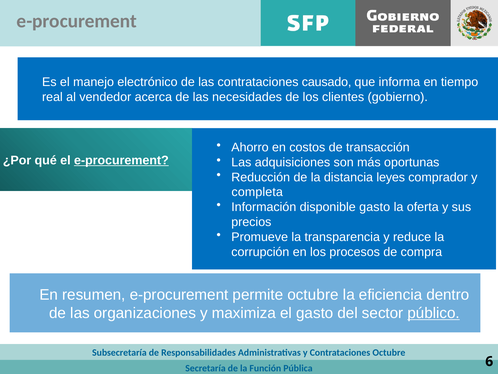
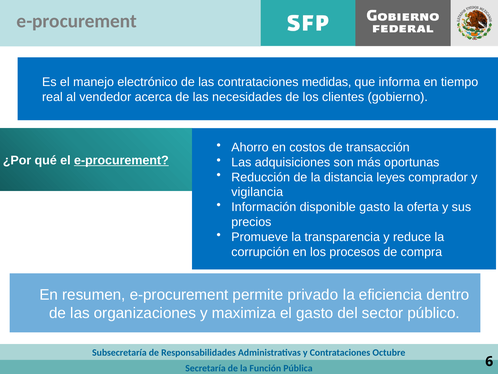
causado: causado -> medidas
completa: completa -> vigilancia
permite octubre: octubre -> privado
público underline: present -> none
